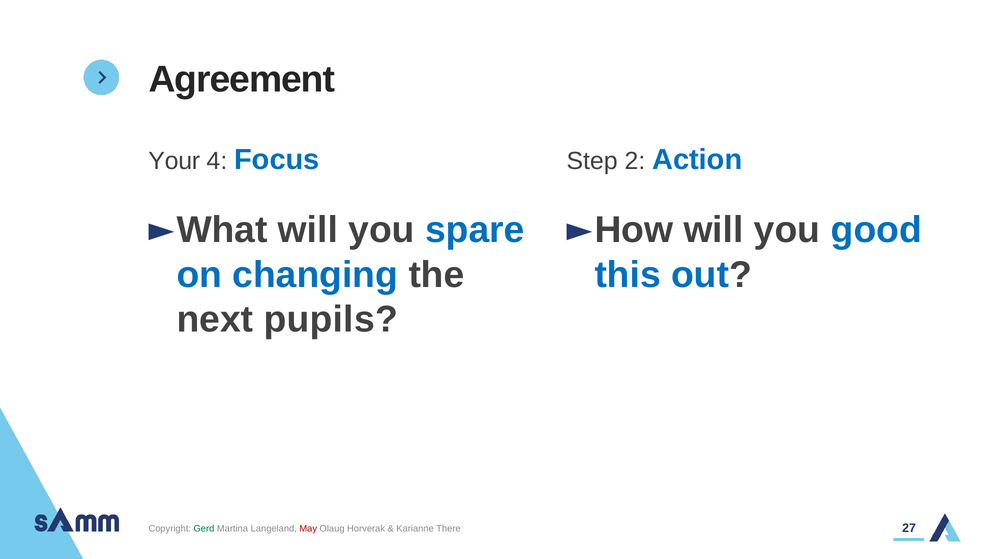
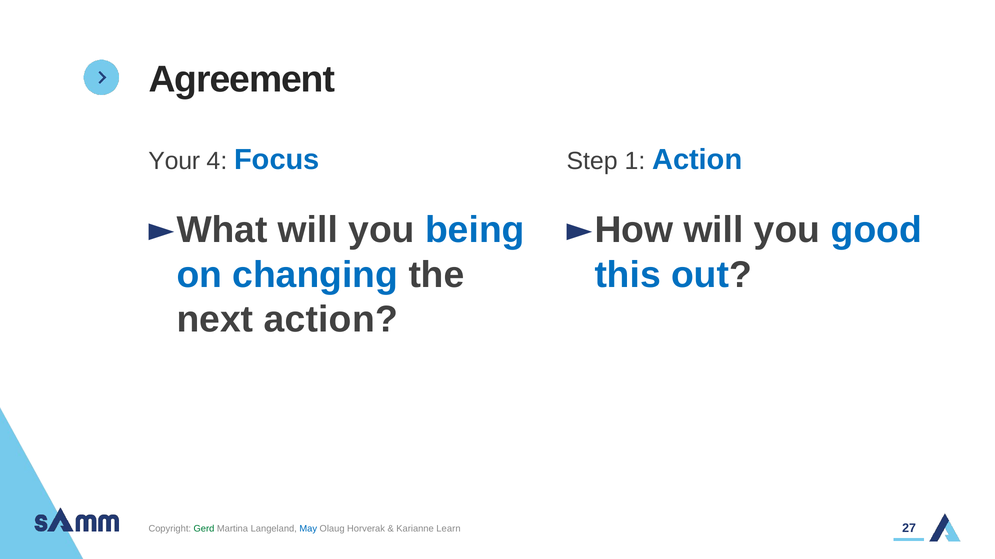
2: 2 -> 1
spare: spare -> being
next pupils: pupils -> action
May colour: red -> blue
There: There -> Learn
